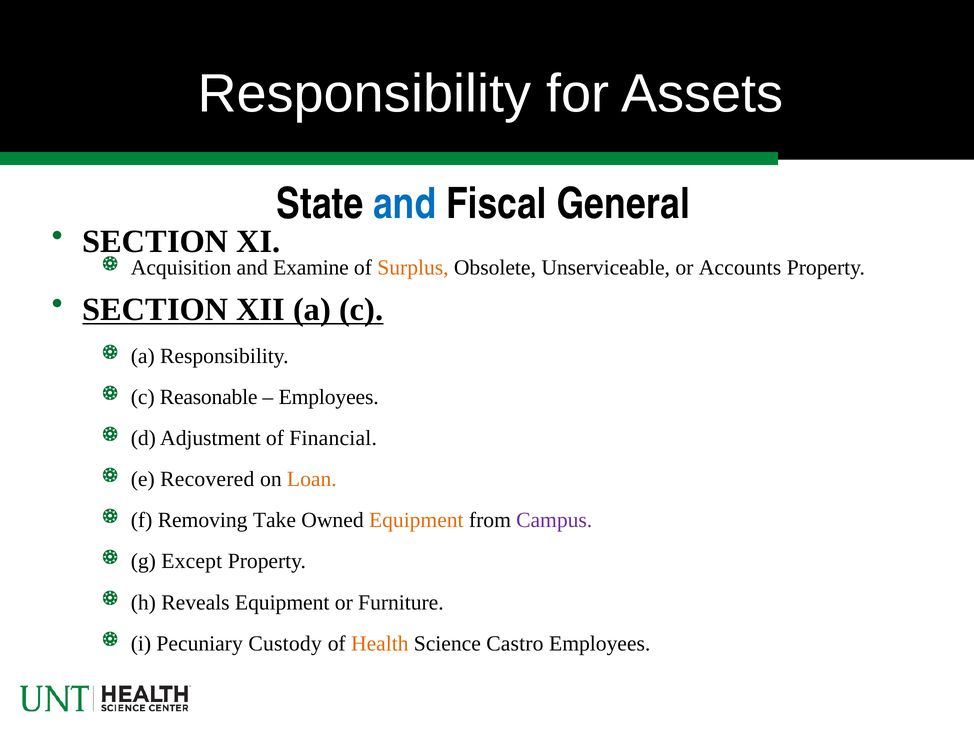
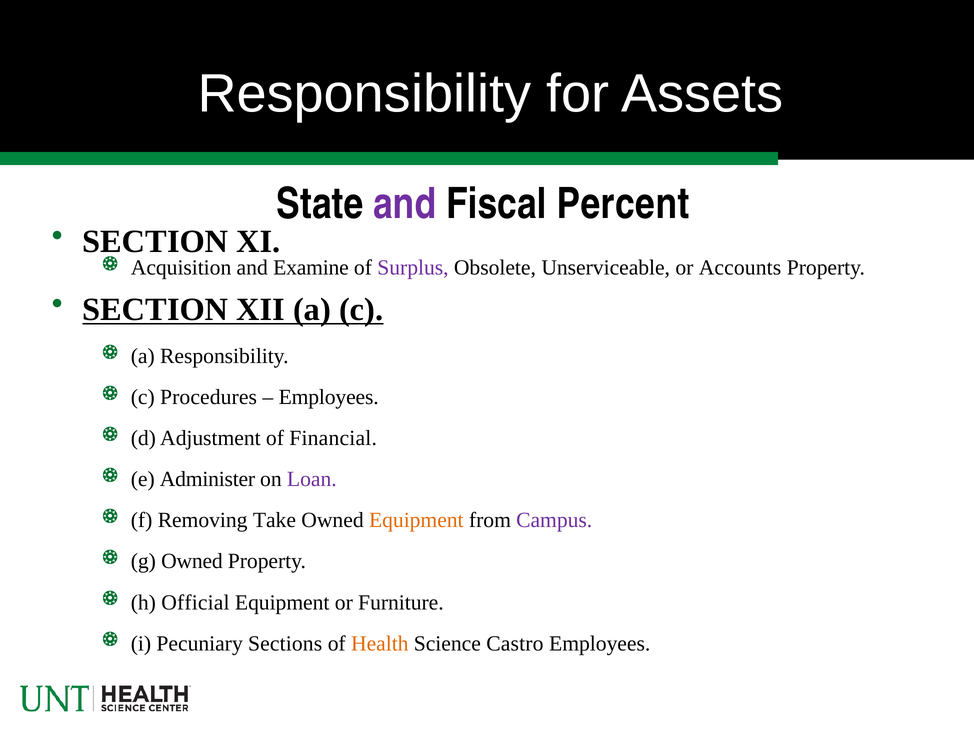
and at (405, 204) colour: blue -> purple
General: General -> Percent
Surplus colour: orange -> purple
Reasonable: Reasonable -> Procedures
Recovered: Recovered -> Administer
Loan colour: orange -> purple
g Except: Except -> Owned
Reveals: Reveals -> Official
Custody: Custody -> Sections
